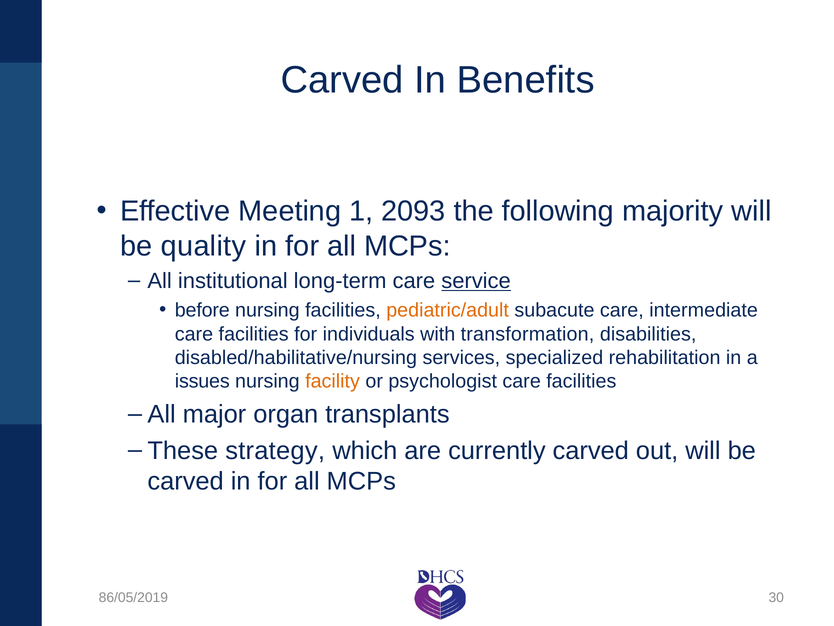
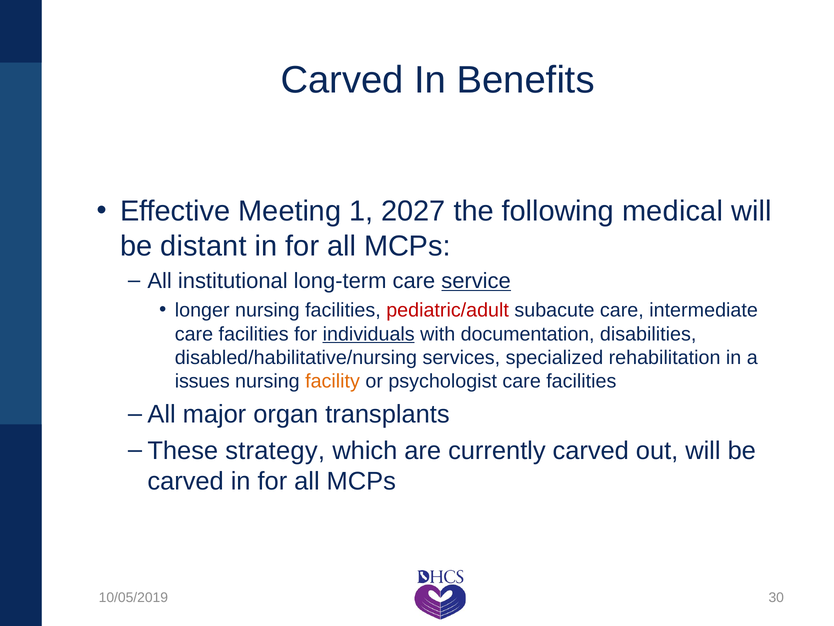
2093: 2093 -> 2027
majority: majority -> medical
quality: quality -> distant
before: before -> longer
pediatric/adult colour: orange -> red
individuals underline: none -> present
transformation: transformation -> documentation
86/05/2019: 86/05/2019 -> 10/05/2019
